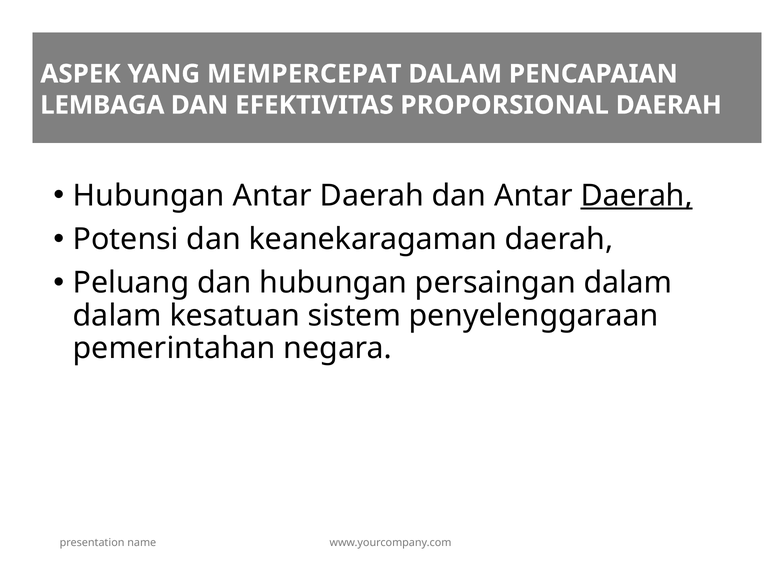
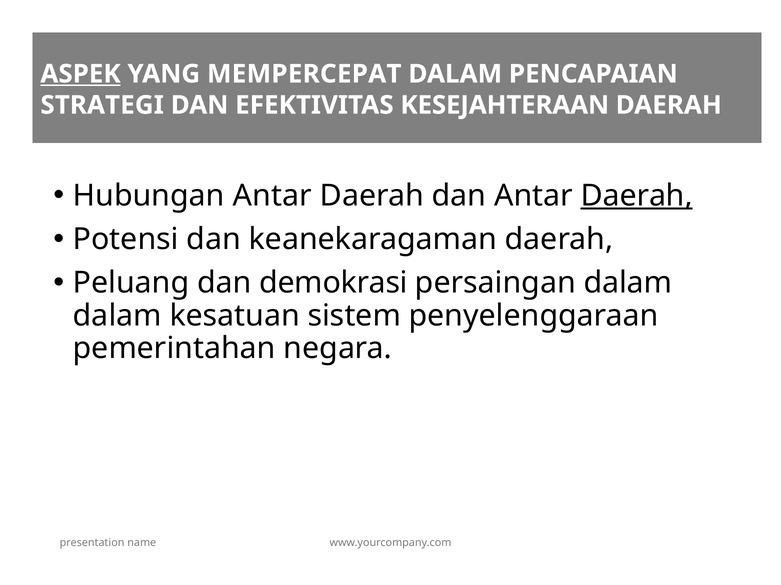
ASPEK underline: none -> present
LEMBAGA: LEMBAGA -> STRATEGI
PROPORSIONAL: PROPORSIONAL -> KESEJAHTERAAN
dan hubungan: hubungan -> demokrasi
